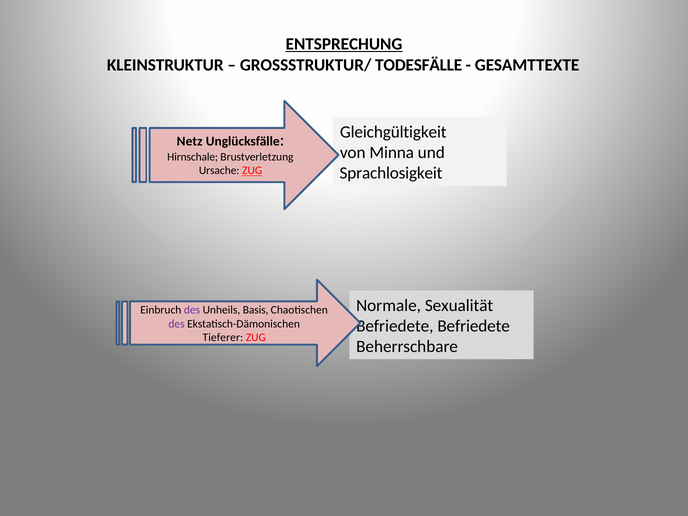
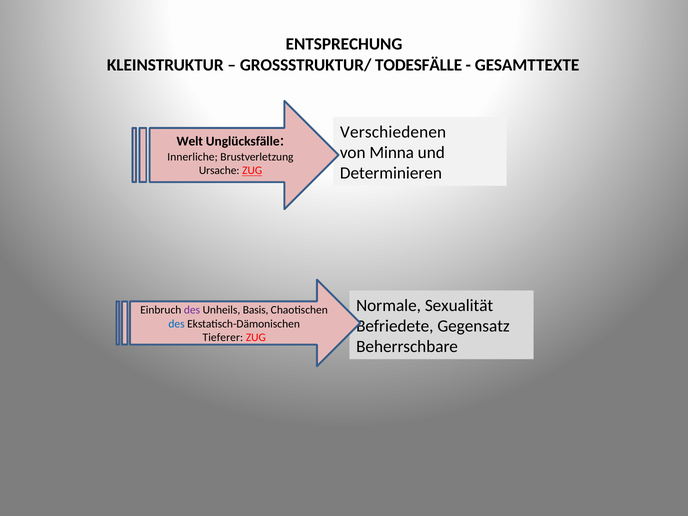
ENTSPRECHUNG underline: present -> none
Gleichgültigkeit: Gleichgültigkeit -> Verschiedenen
Netz: Netz -> Welt
Hirnschale: Hirnschale -> Innerliche
Sprachlosigkeit: Sprachlosigkeit -> Determinieren
des at (177, 324) colour: purple -> blue
Befriedete Befriedete: Befriedete -> Gegensatz
